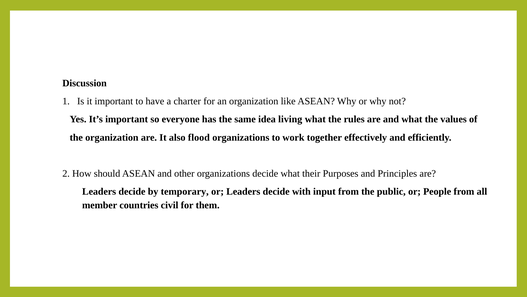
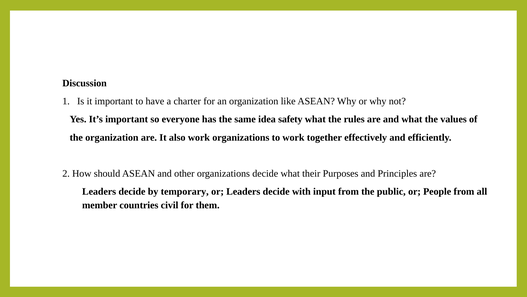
living: living -> safety
also flood: flood -> work
